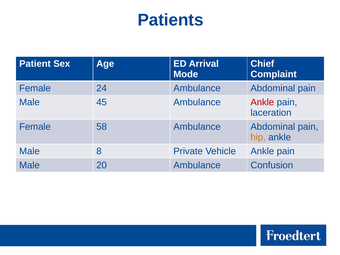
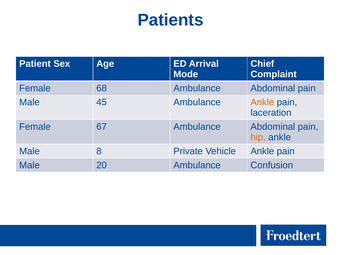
24: 24 -> 68
Ankle at (262, 102) colour: red -> orange
58: 58 -> 67
